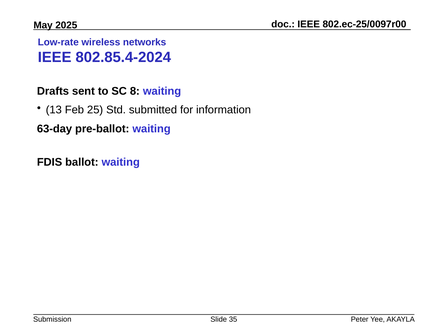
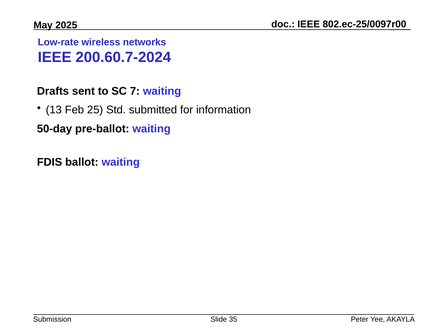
802.85.4-2024: 802.85.4-2024 -> 200.60.7-2024
8: 8 -> 7
63-day: 63-day -> 50-day
